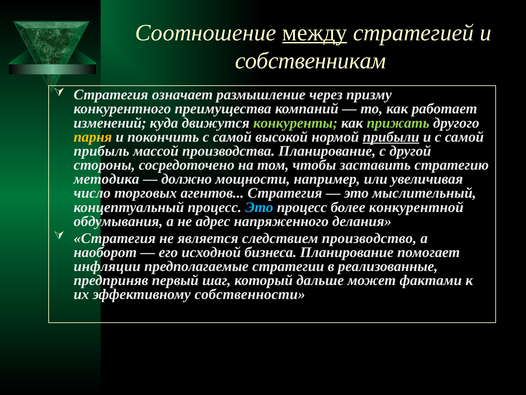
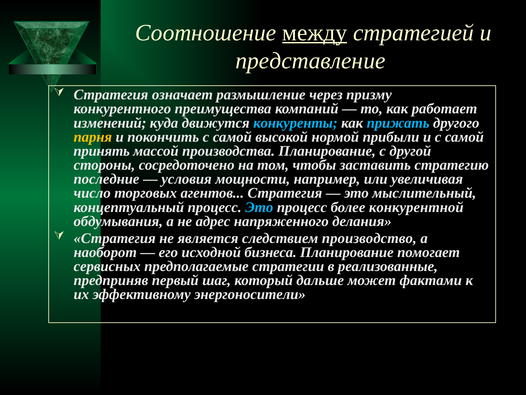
собственникам: собственникам -> представление
конкуренты colour: light green -> light blue
прижать colour: light green -> light blue
прибыли underline: present -> none
прибыль: прибыль -> принять
методика: методика -> последние
должно: должно -> условия
инфляции: инфляции -> сервисных
собственности: собственности -> энергоносители
